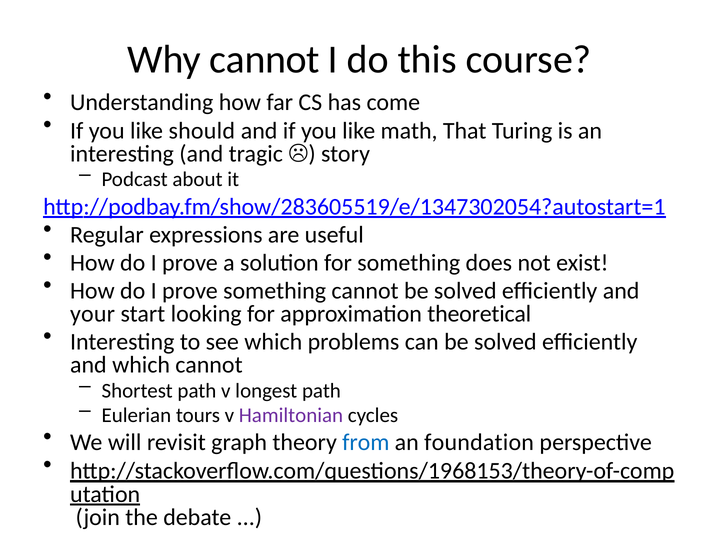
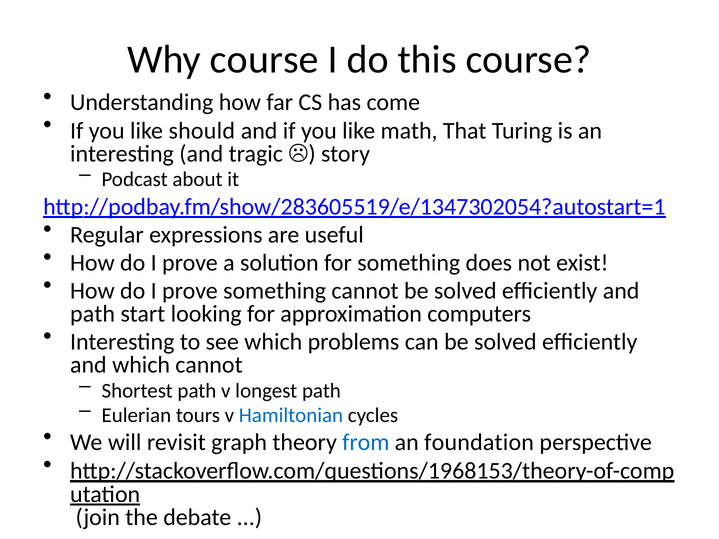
Why cannot: cannot -> course
your at (93, 314): your -> path
theoretical: theoretical -> computers
Hamiltonian colour: purple -> blue
